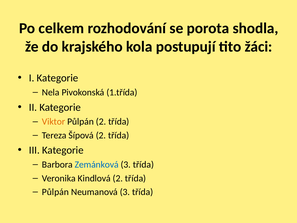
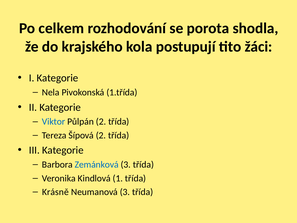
Viktor colour: orange -> blue
Kindlová 2: 2 -> 1
Půlpán at (55, 192): Půlpán -> Krásně
